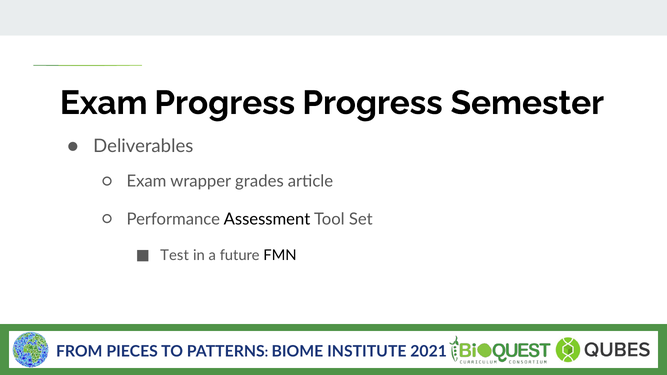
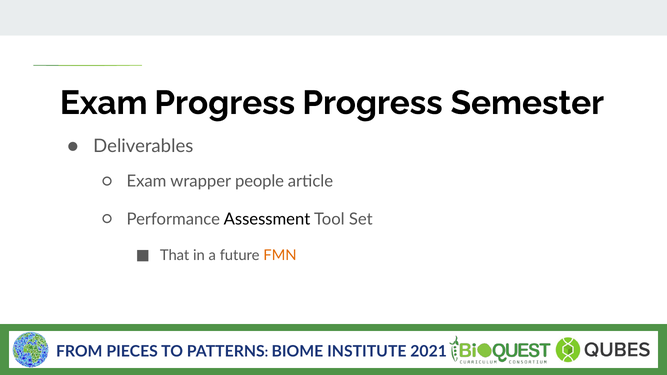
grades: grades -> people
Test: Test -> That
FMN colour: black -> orange
